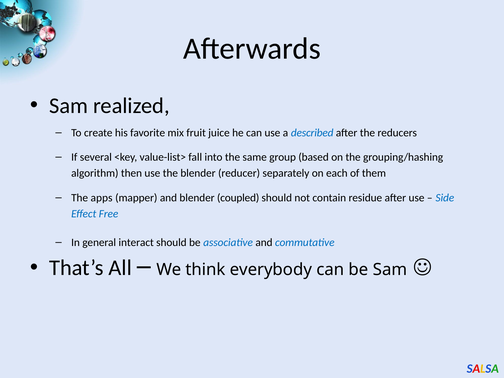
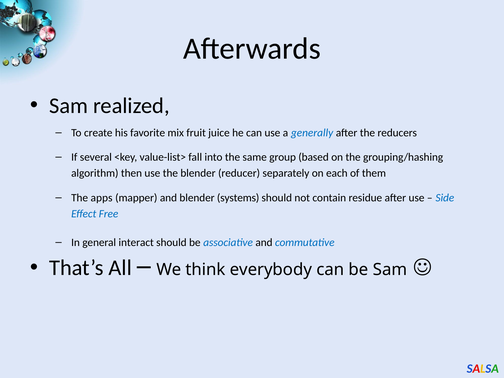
described: described -> generally
coupled: coupled -> systems
